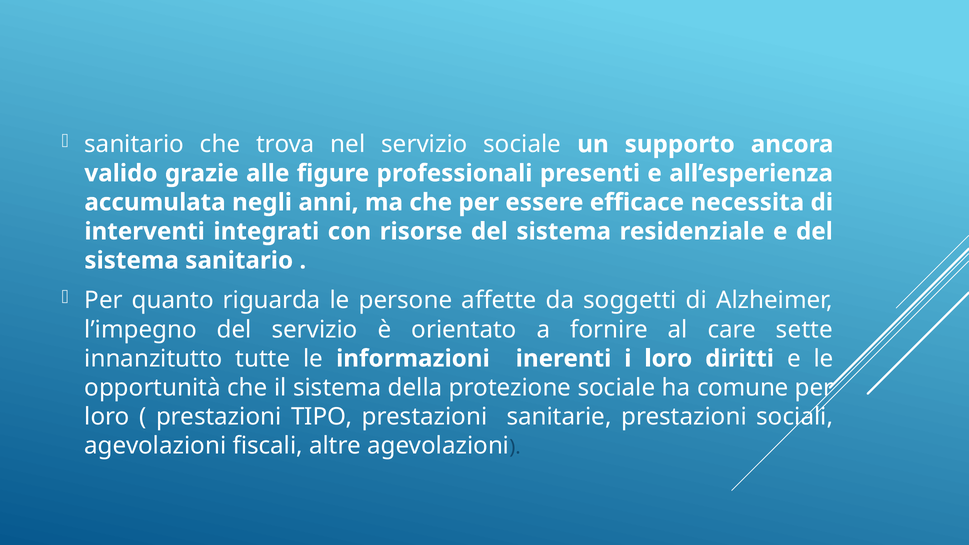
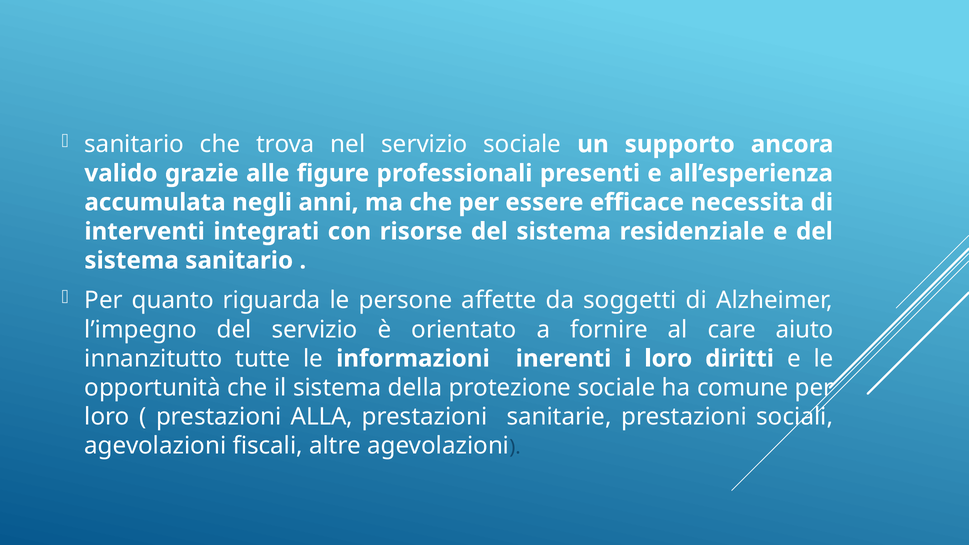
sette: sette -> aiuto
TIPO: TIPO -> ALLA
